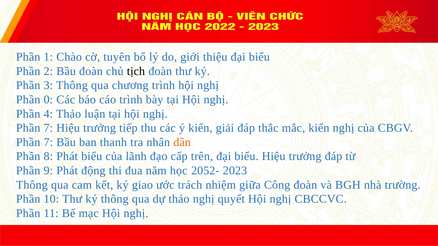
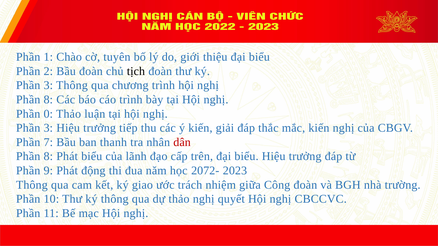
0 at (48, 100): 0 -> 8
4: 4 -> 0
7 at (48, 128): 7 -> 3
dân colour: orange -> red
2052-: 2052- -> 2072-
